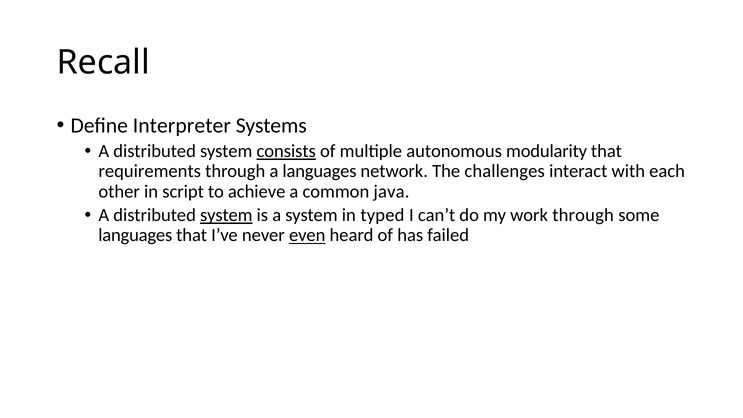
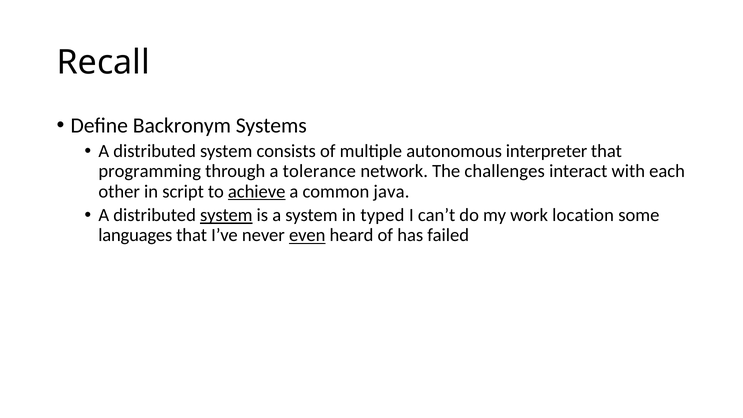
Interpreter: Interpreter -> Backronym
consists underline: present -> none
modularity: modularity -> interpreter
requirements: requirements -> programming
a languages: languages -> tolerance
achieve underline: none -> present
work through: through -> location
